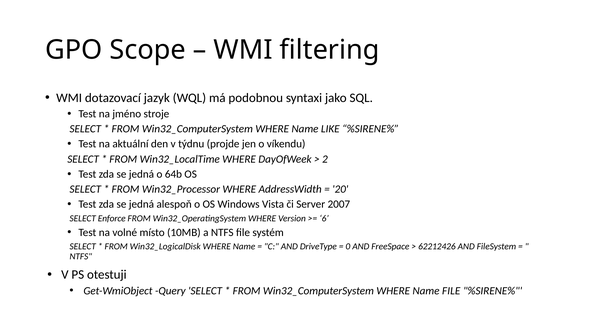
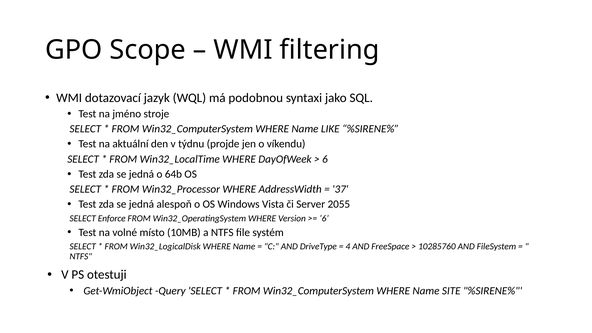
2 at (325, 159): 2 -> 6
20: 20 -> 37
2007: 2007 -> 2055
0: 0 -> 4
62212426: 62212426 -> 10285760
Name FILE: FILE -> SITE
